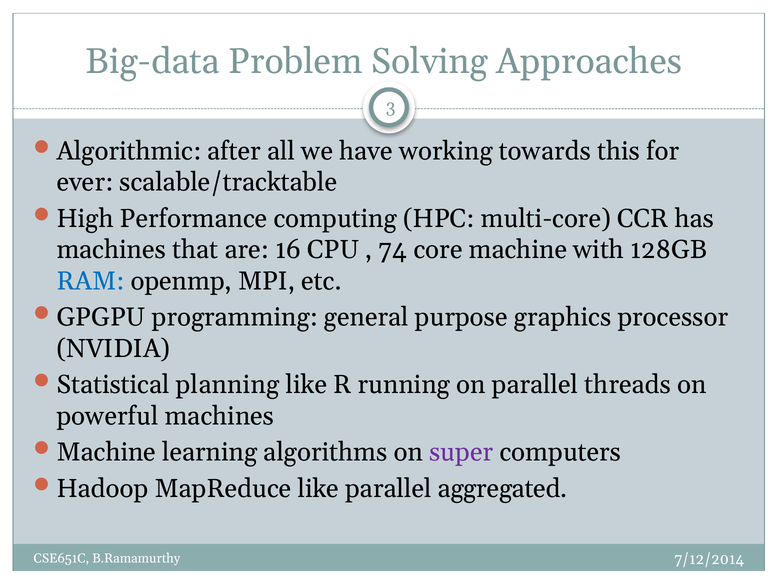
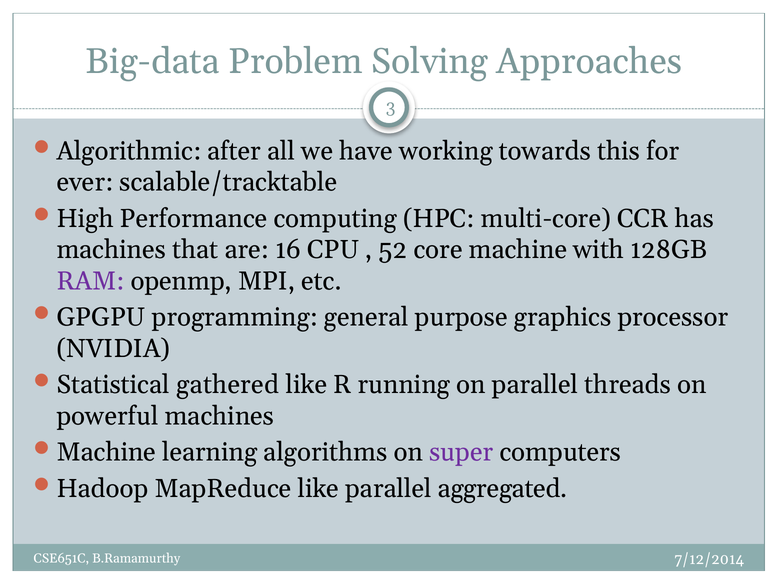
74: 74 -> 52
RAM colour: blue -> purple
planning: planning -> gathered
